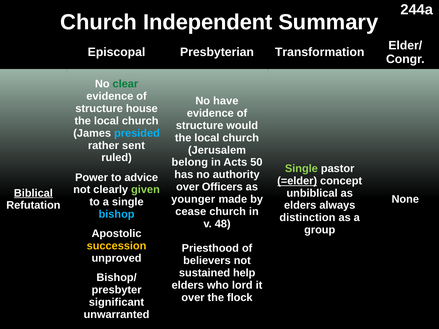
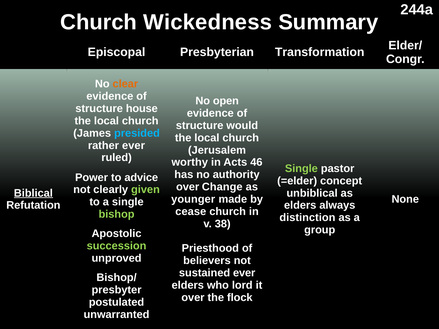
Independent: Independent -> Wickedness
clear colour: green -> orange
have: have -> open
rather sent: sent -> ever
belong: belong -> worthy
50: 50 -> 46
=elder underline: present -> none
Officers: Officers -> Change
bishop colour: light blue -> light green
48: 48 -> 38
succession colour: yellow -> light green
sustained help: help -> ever
significant: significant -> postulated
